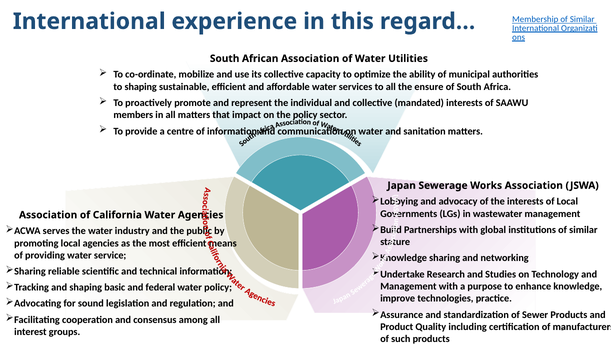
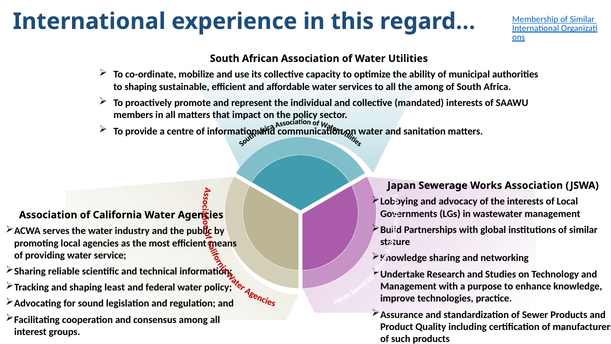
the ensure: ensure -> among
basic: basic -> least
